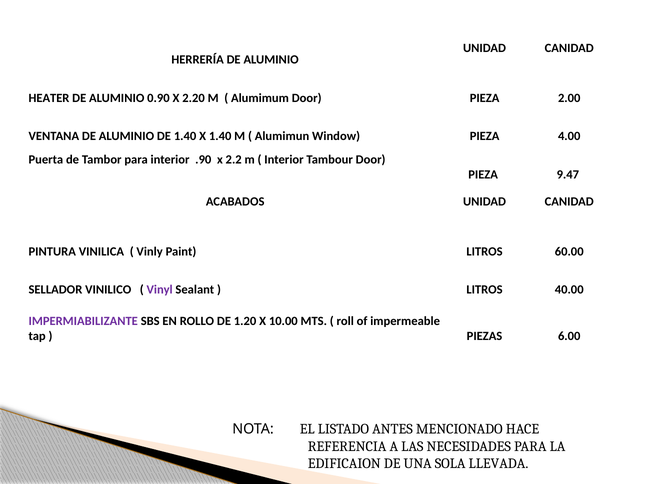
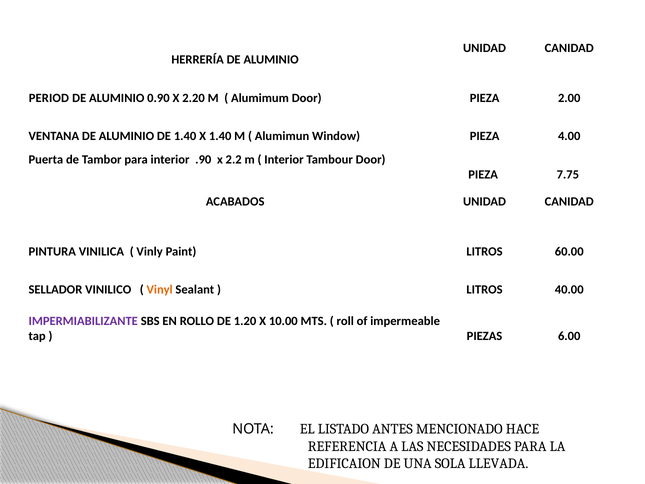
HEATER: HEATER -> PERIOD
9.47: 9.47 -> 7.75
Vinyl colour: purple -> orange
